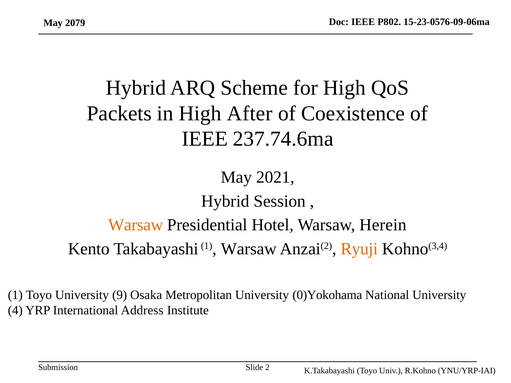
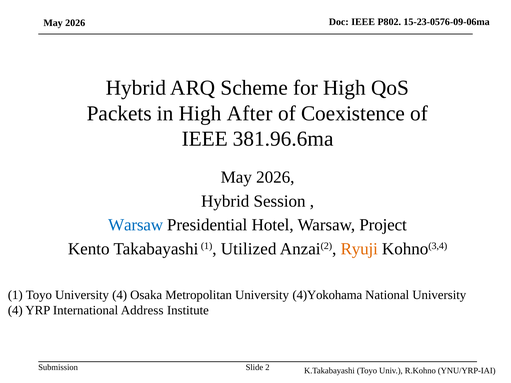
2079 at (75, 23): 2079 -> 2026
237.74.6ma: 237.74.6ma -> 381.96.6ma
2021 at (275, 177): 2021 -> 2026
Warsaw at (136, 225) colour: orange -> blue
Herein: Herein -> Project
1 Warsaw: Warsaw -> Utilized
Toyo University 9: 9 -> 4
0)Yokohama: 0)Yokohama -> 4)Yokohama
